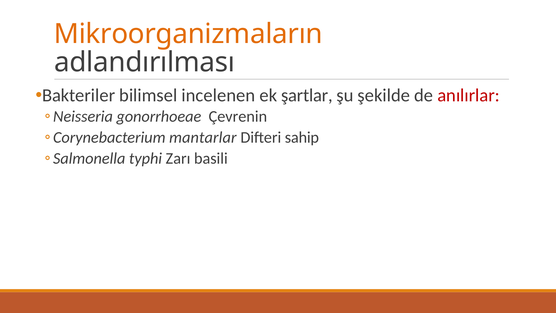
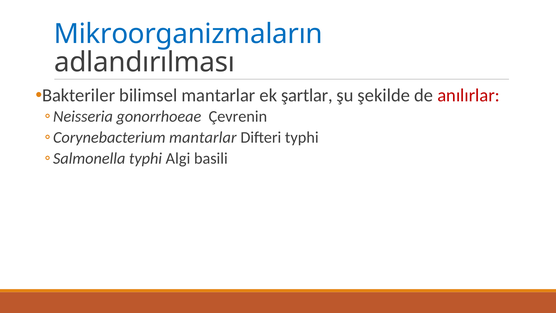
Mikroorganizmaların colour: orange -> blue
bilimsel incelenen: incelenen -> mantarlar
Difteri sahip: sahip -> typhi
Zarı: Zarı -> Algi
